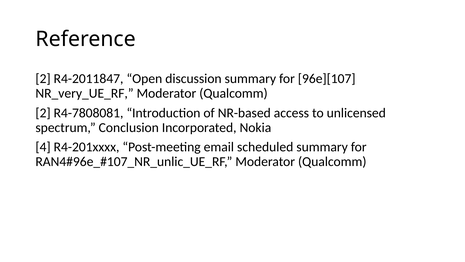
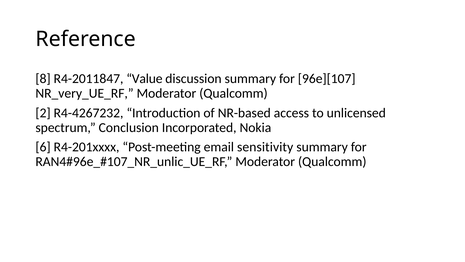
2 at (43, 79): 2 -> 8
Open: Open -> Value
R4-7808081: R4-7808081 -> R4-4267232
4: 4 -> 6
scheduled: scheduled -> sensitivity
